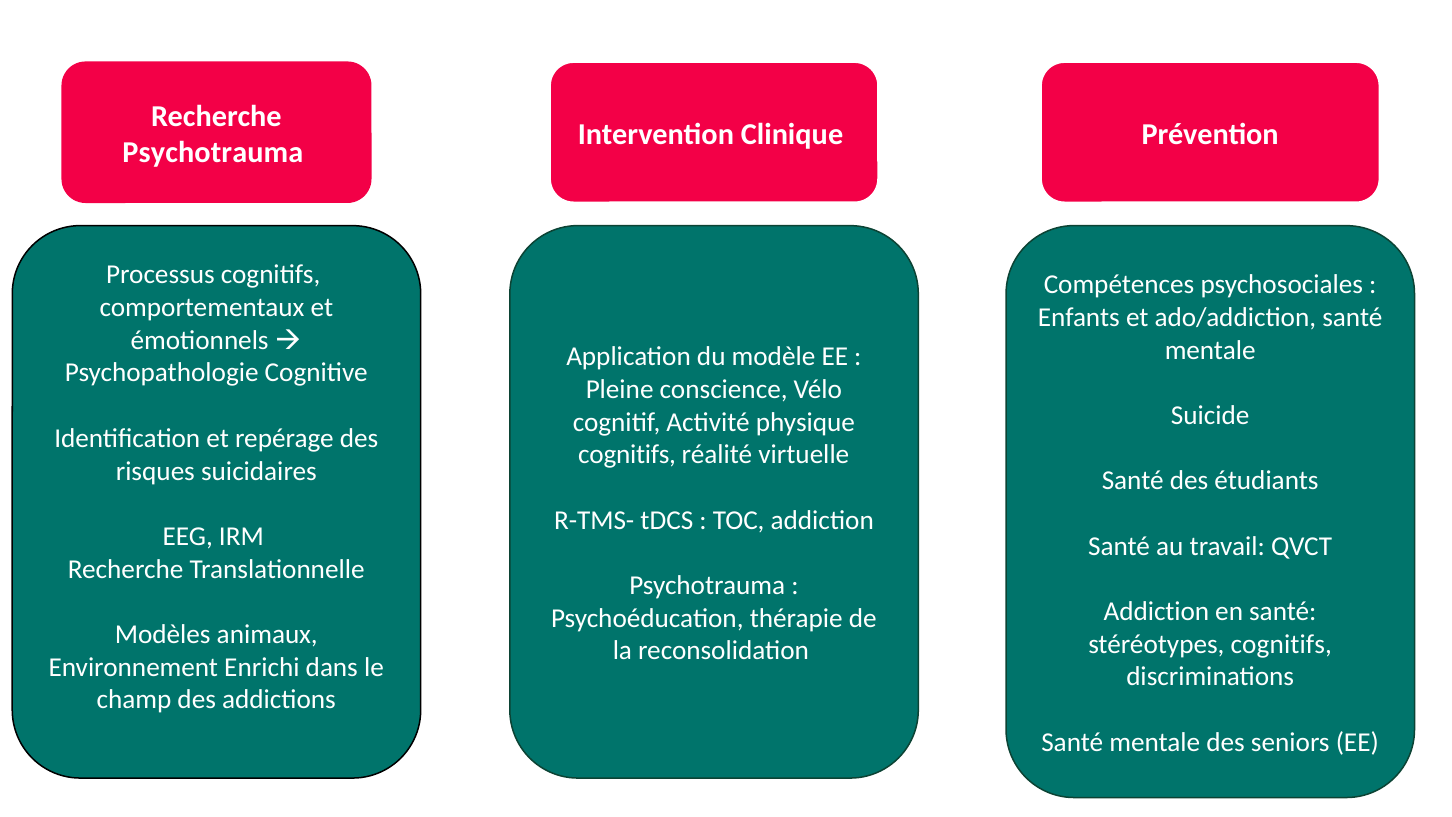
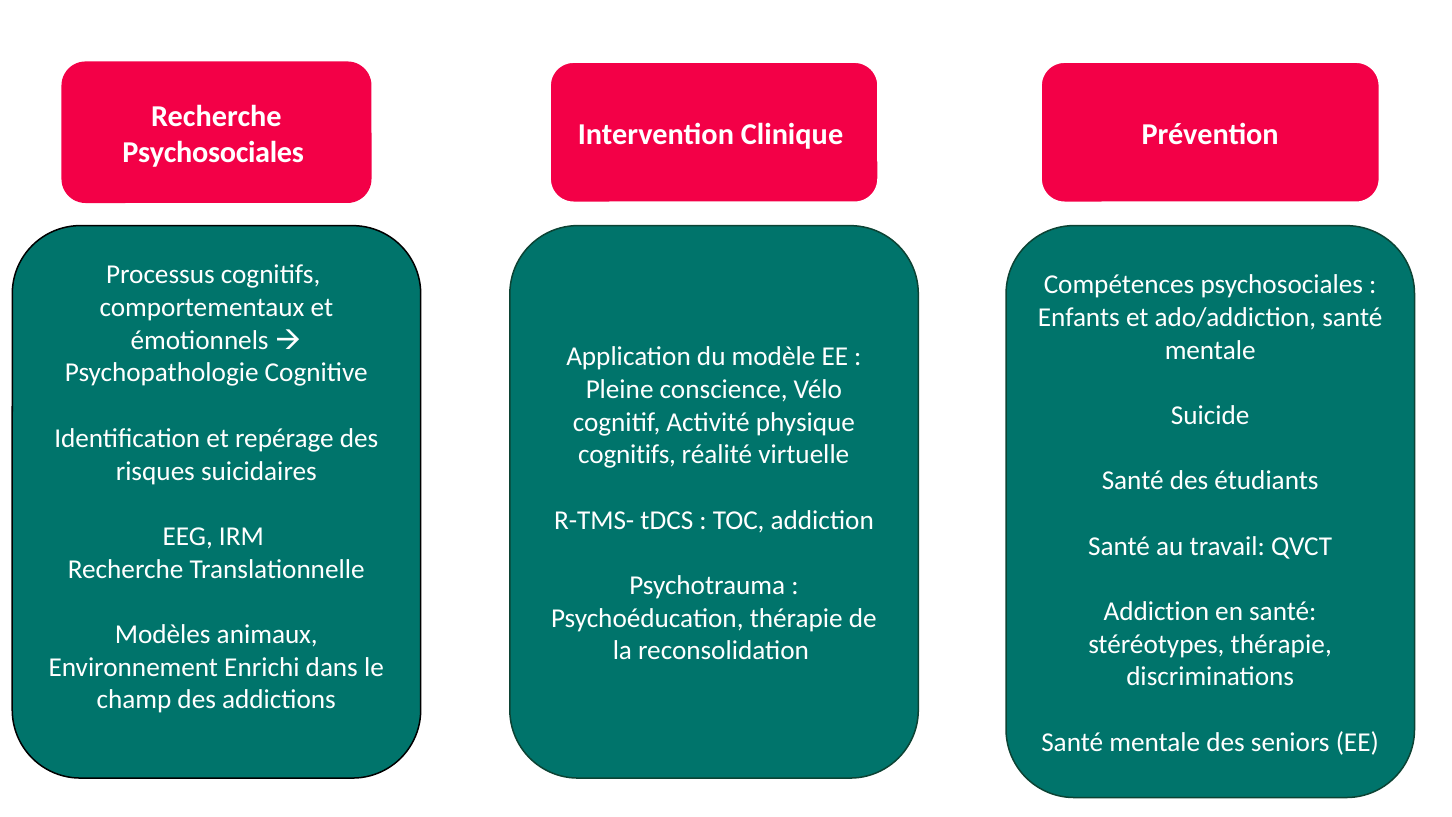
Psychotrauma at (213, 152): Psychotrauma -> Psychosociales
stéréotypes cognitifs: cognitifs -> thérapie
